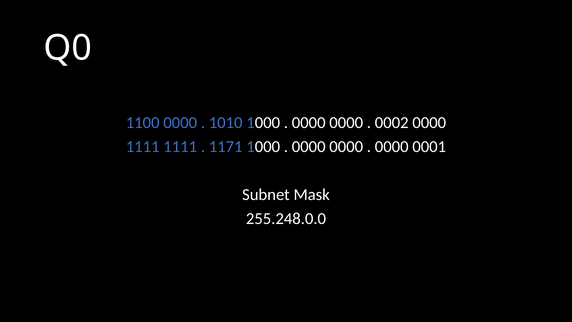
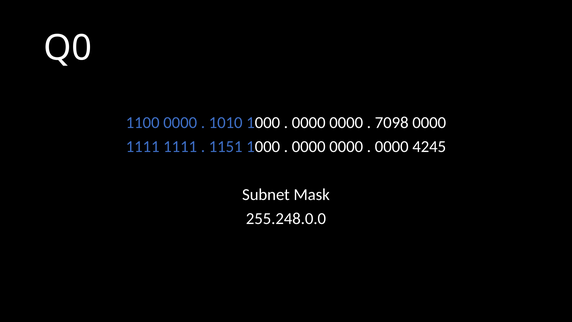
0002: 0002 -> 7098
1171: 1171 -> 1151
0001: 0001 -> 4245
